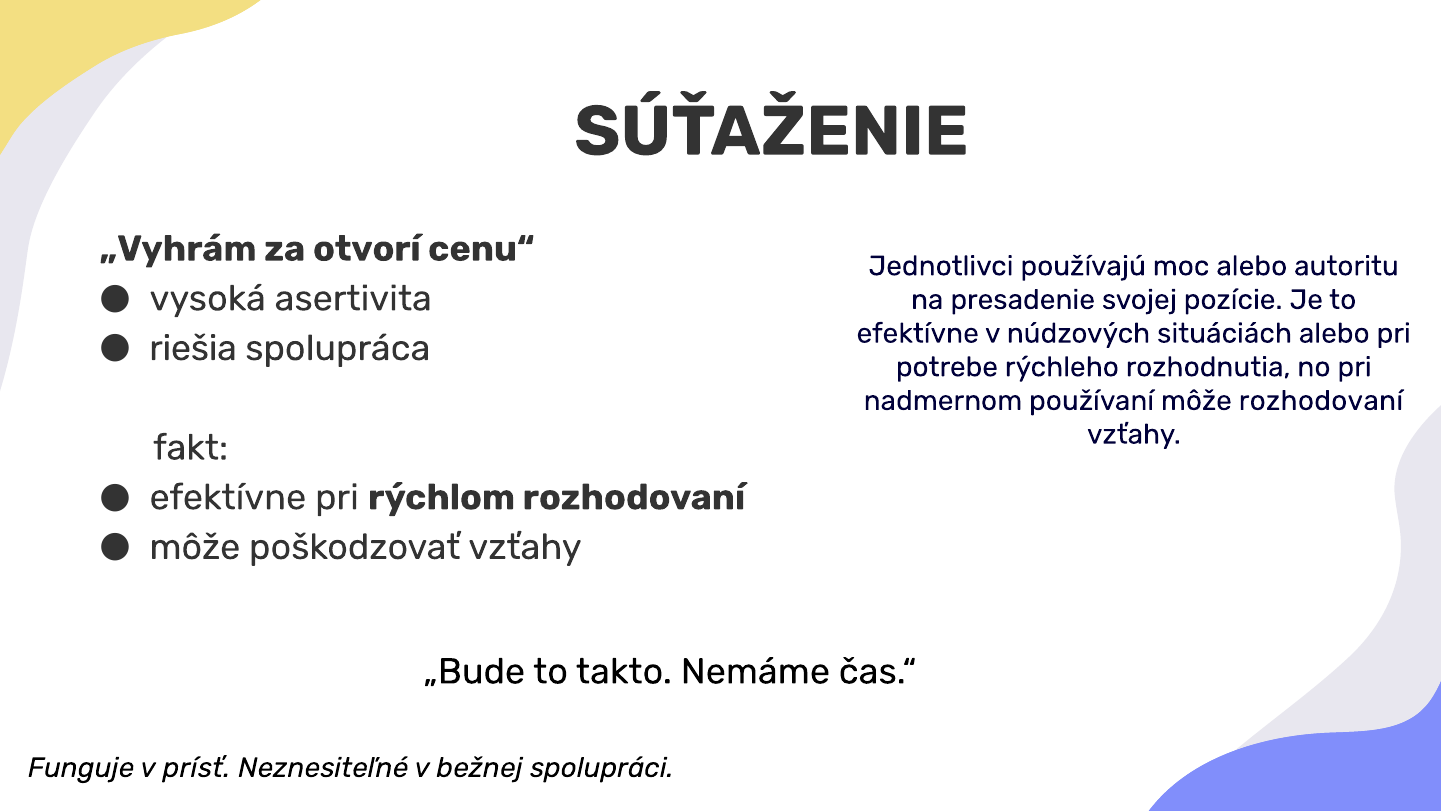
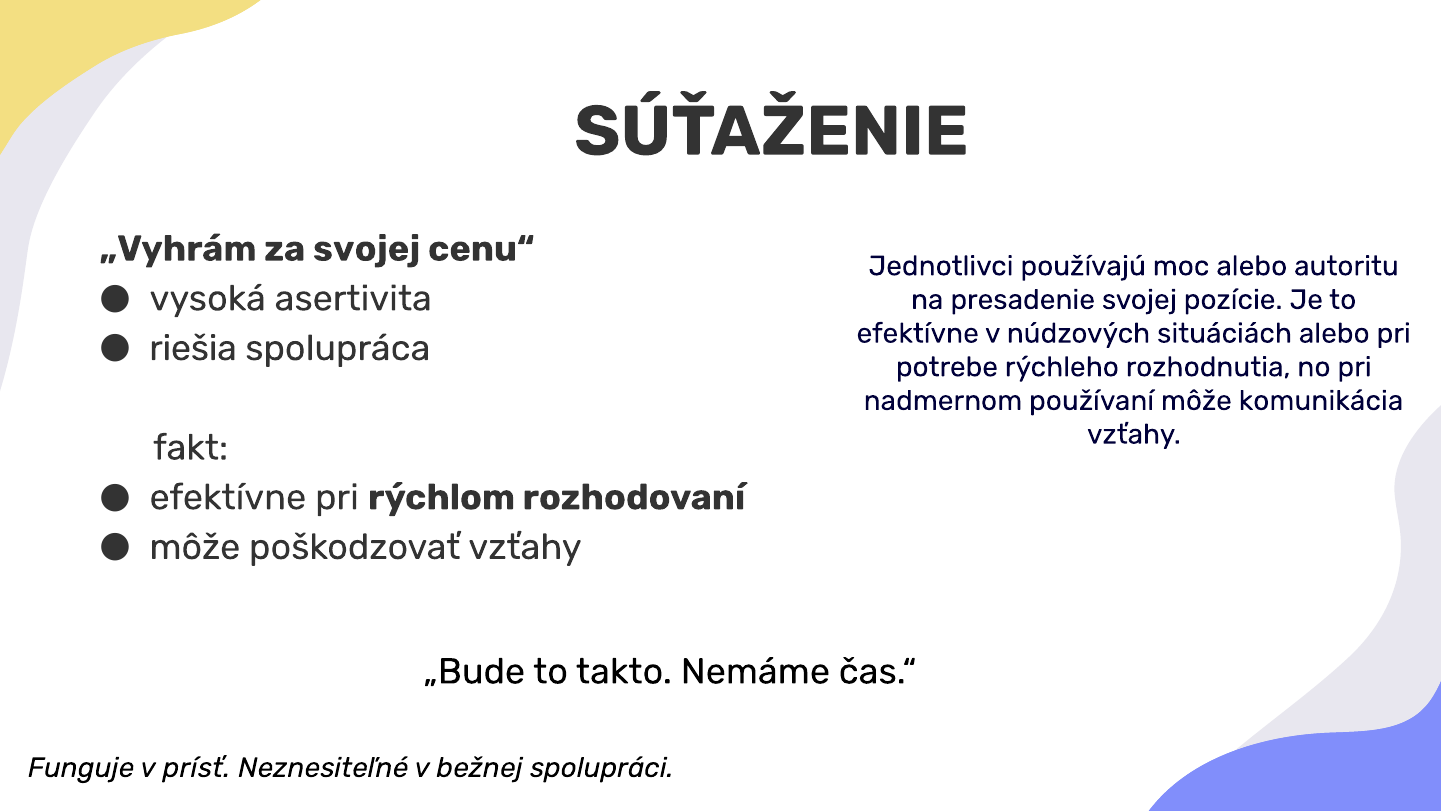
za otvorí: otvorí -> svojej
môže rozhodovaní: rozhodovaní -> komunikácia
